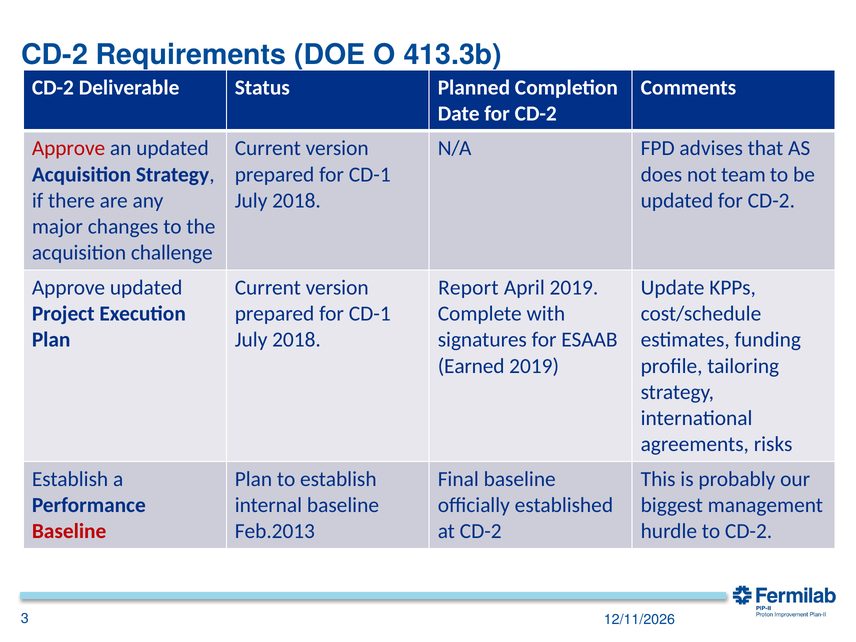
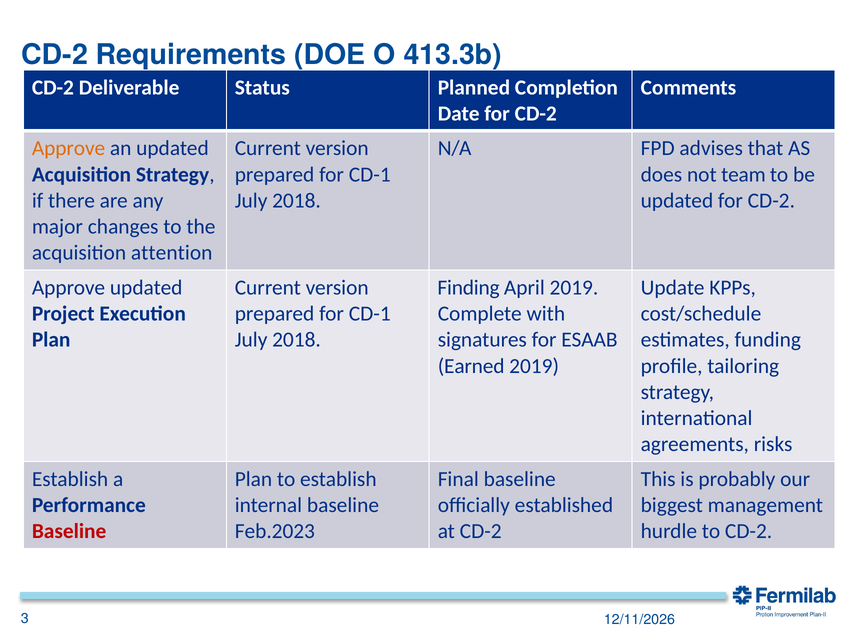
Approve at (69, 148) colour: red -> orange
challenge: challenge -> attention
Report: Report -> Finding
Feb.2013: Feb.2013 -> Feb.2023
